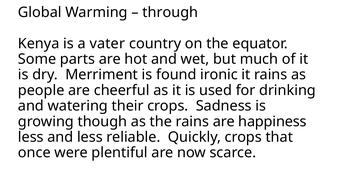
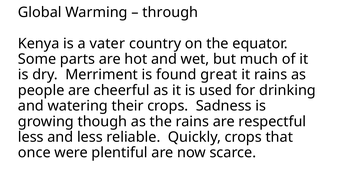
ironic: ironic -> great
happiness: happiness -> respectful
